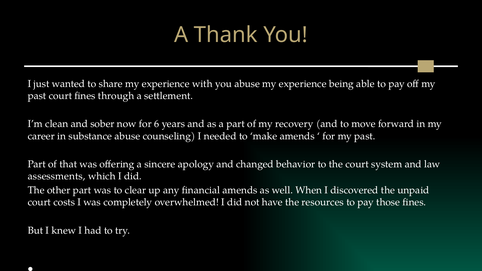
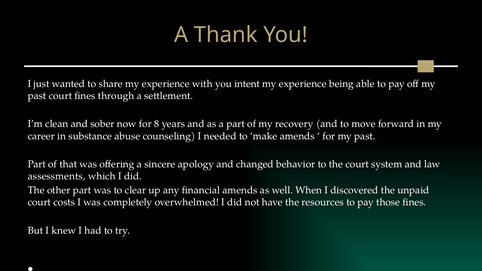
you abuse: abuse -> intent
6: 6 -> 8
